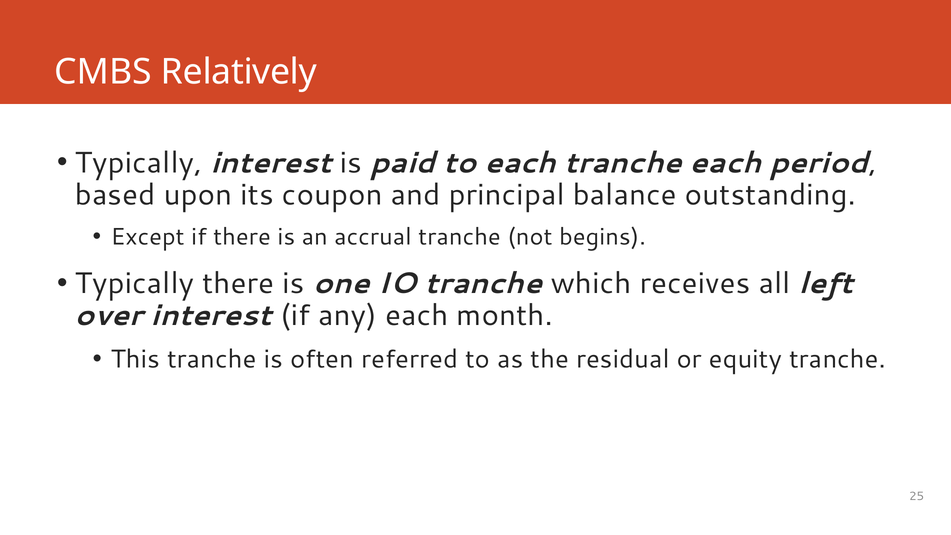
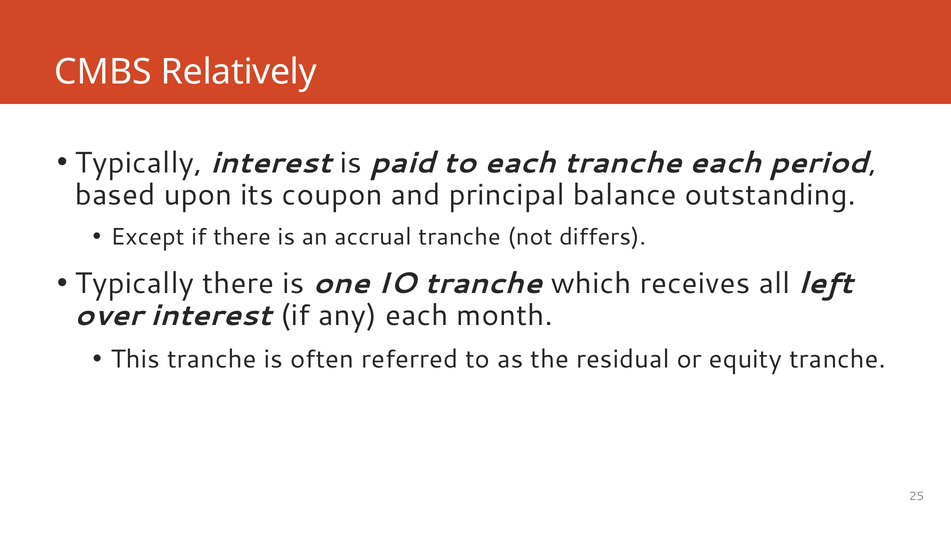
begins: begins -> differs
